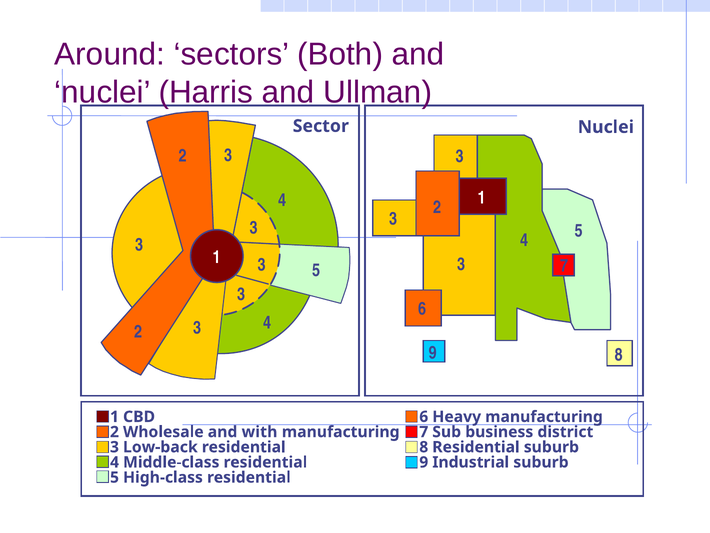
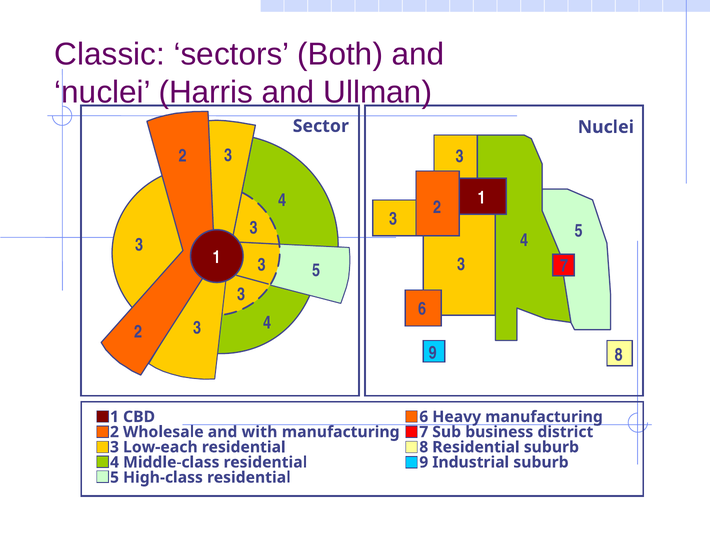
Around: Around -> Classic
Low-back: Low-back -> Low-each
